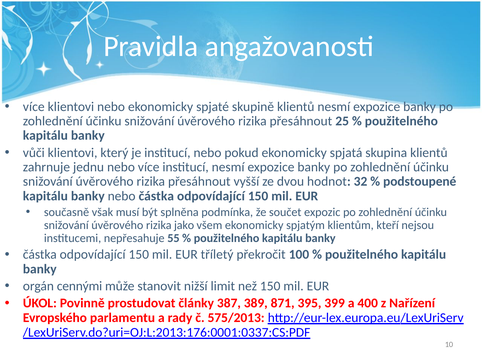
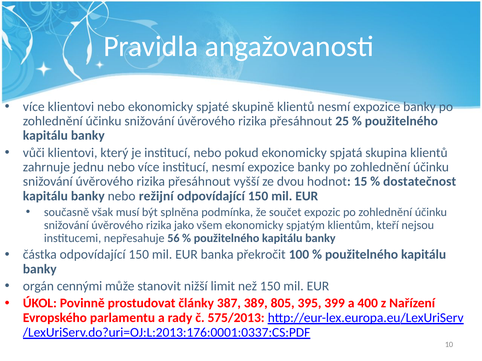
32: 32 -> 15
podstoupené: podstoupené -> dostatečnost
nebo částka: částka -> režijní
55: 55 -> 56
tříletý: tříletý -> banka
871: 871 -> 805
